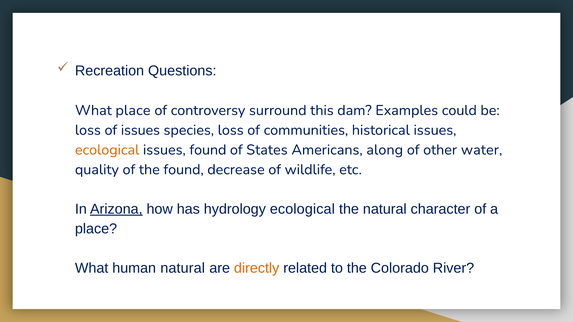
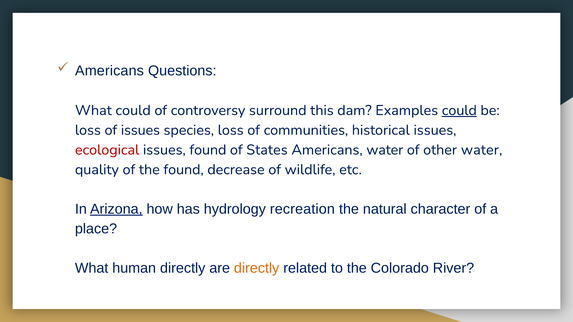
Recreation at (110, 71): Recreation -> Americans
What place: place -> could
could at (459, 110) underline: none -> present
ecological at (107, 150) colour: orange -> red
Americans along: along -> water
hydrology ecological: ecological -> recreation
human natural: natural -> directly
